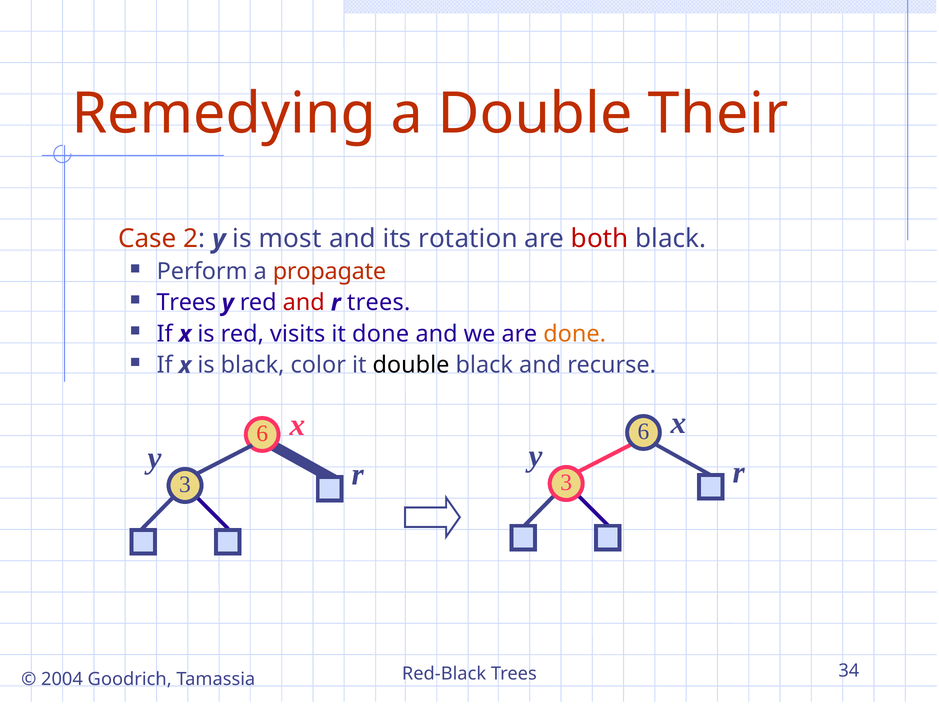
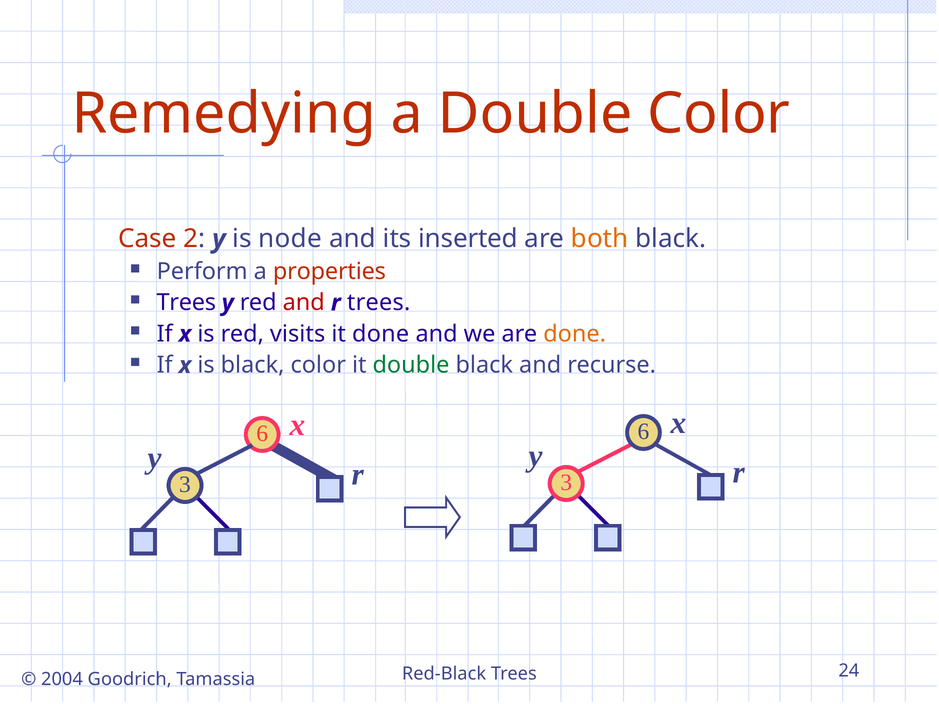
Double Their: Their -> Color
most: most -> node
rotation: rotation -> inserted
both colour: red -> orange
propagate: propagate -> properties
double at (411, 365) colour: black -> green
34: 34 -> 24
